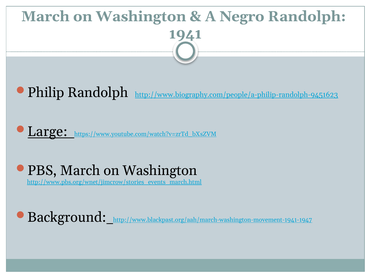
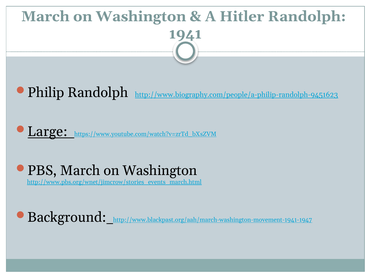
Negro: Negro -> Hitler
